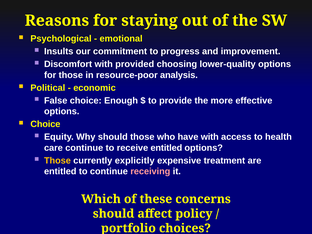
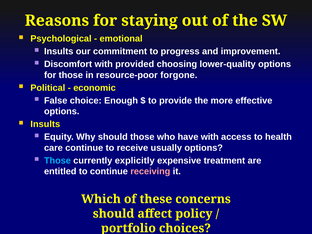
analysis: analysis -> forgone
Choice at (45, 124): Choice -> Insults
receive entitled: entitled -> usually
Those at (57, 161) colour: yellow -> light blue
